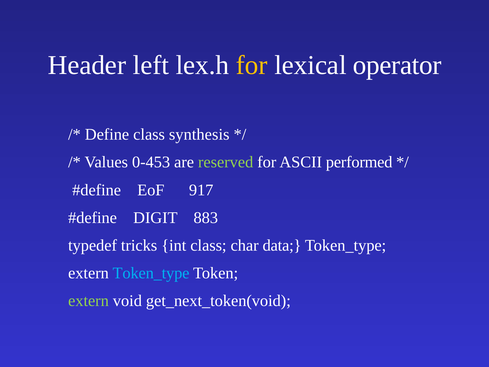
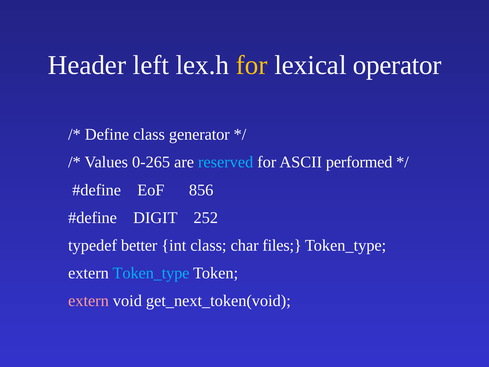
synthesis: synthesis -> generator
0-453: 0-453 -> 0-265
reserved colour: light green -> light blue
917: 917 -> 856
883: 883 -> 252
tricks: tricks -> better
data: data -> files
extern at (88, 301) colour: light green -> pink
